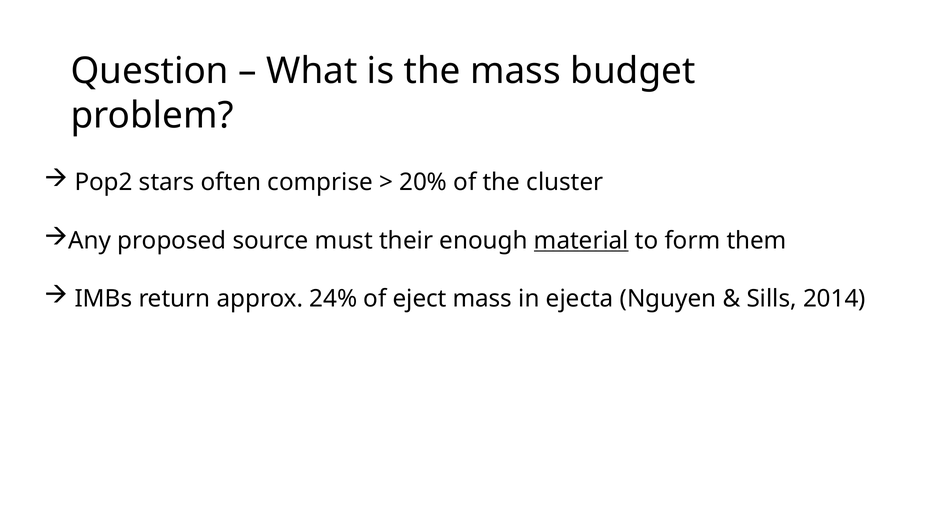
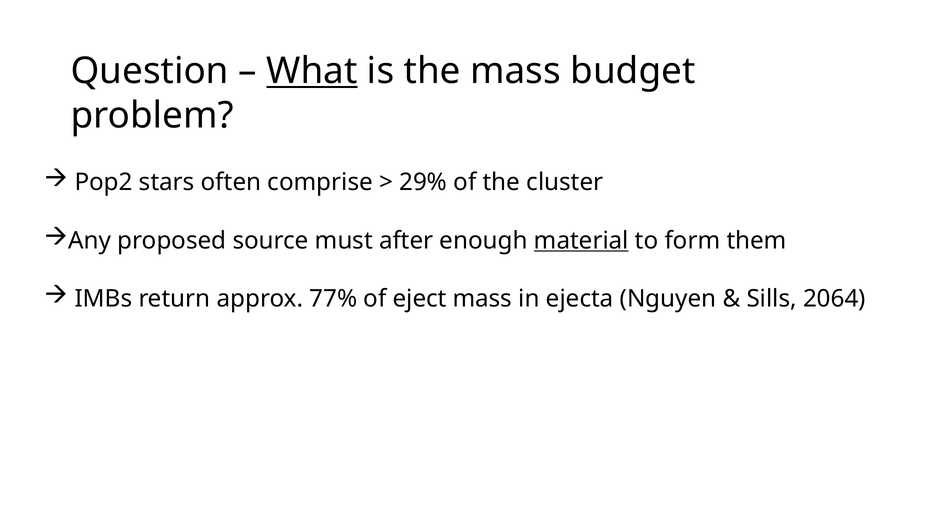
What underline: none -> present
20%: 20% -> 29%
their: their -> after
24%: 24% -> 77%
2014: 2014 -> 2064
